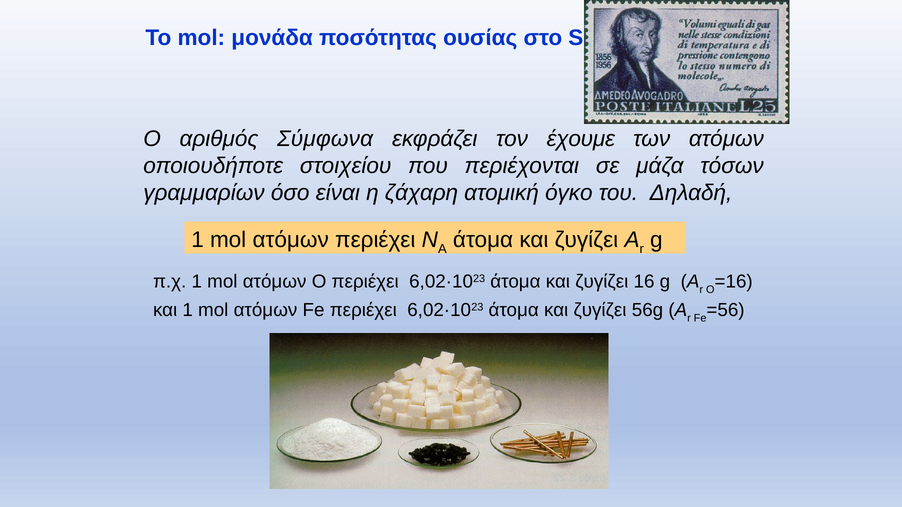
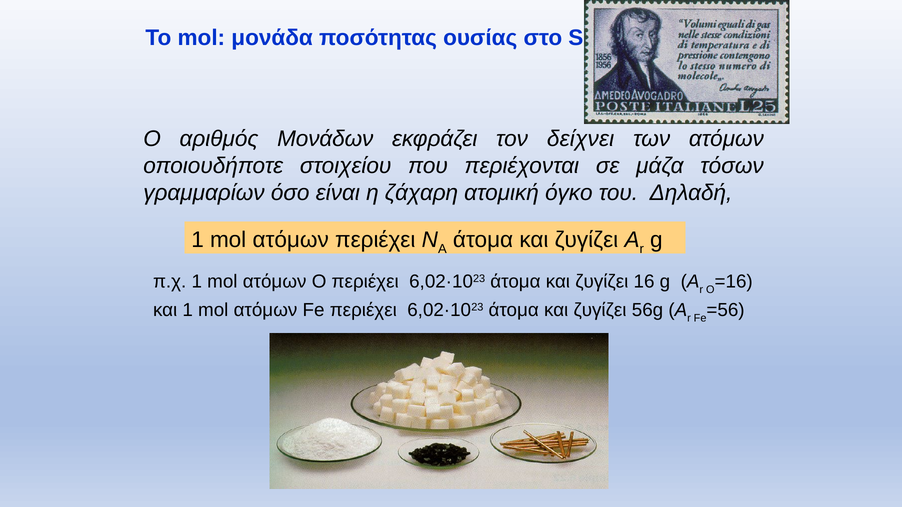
Σύμφωνα: Σύμφωνα -> Μονάδων
έχουμε: έχουμε -> δείχνει
